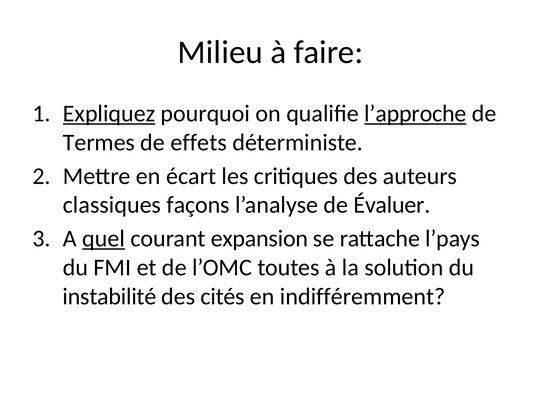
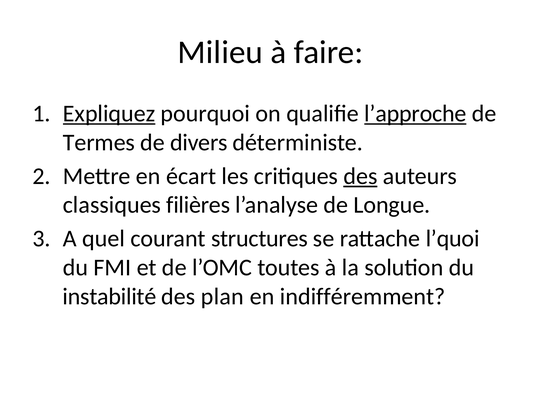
effets: effets -> divers
des at (360, 176) underline: none -> present
façons: façons -> filières
Évaluer: Évaluer -> Longue
quel underline: present -> none
expansion: expansion -> structures
l’pays: l’pays -> l’quoi
cités: cités -> plan
